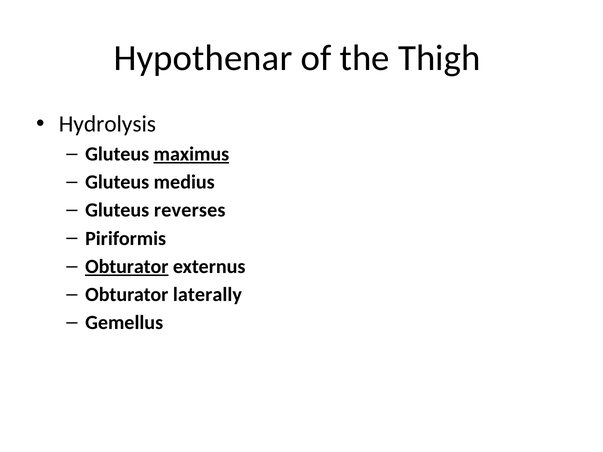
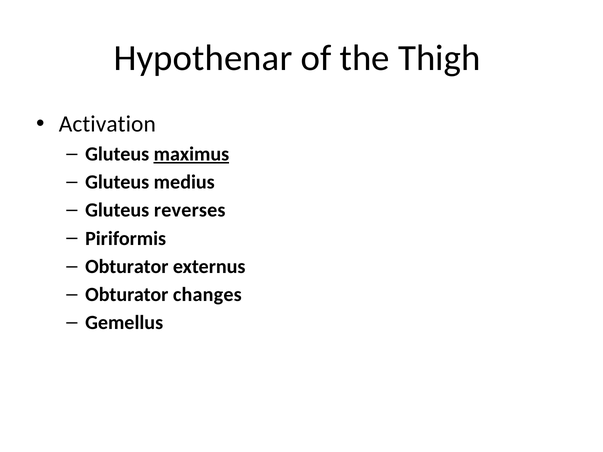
Hydrolysis: Hydrolysis -> Activation
Obturator at (127, 267) underline: present -> none
laterally: laterally -> changes
